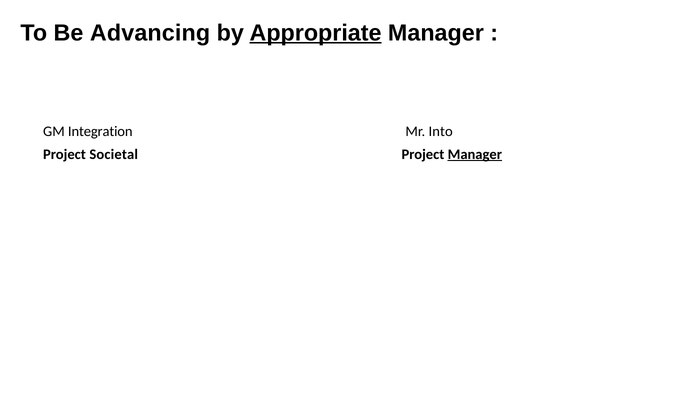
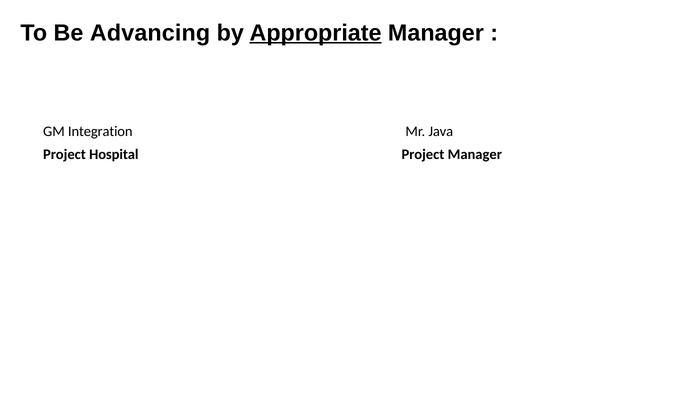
Into: Into -> Java
Societal: Societal -> Hospital
Manager at (475, 154) underline: present -> none
